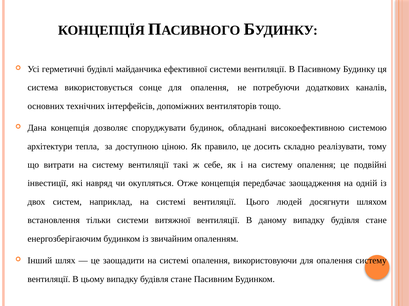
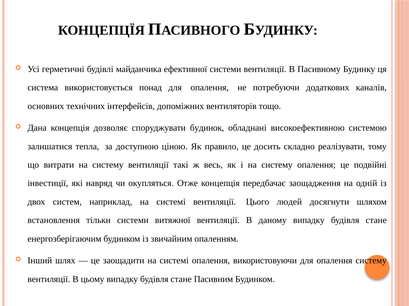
сонце: сонце -> понад
архітектури: архітектури -> залишатися
себе: себе -> весь
